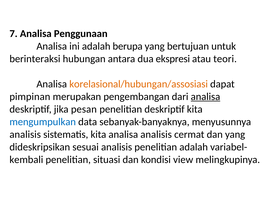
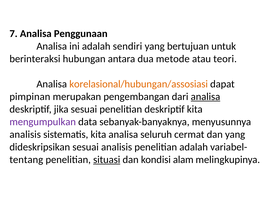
berupa: berupa -> sendiri
ekspresi: ekspresi -> metode
jika pesan: pesan -> sesuai
mengumpulkan colour: blue -> purple
analisa analisis: analisis -> seluruh
kembali: kembali -> tentang
situasi underline: none -> present
view: view -> alam
